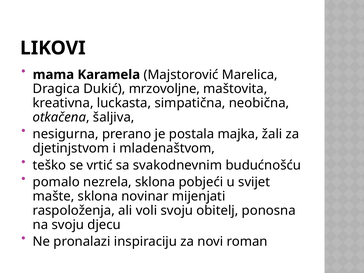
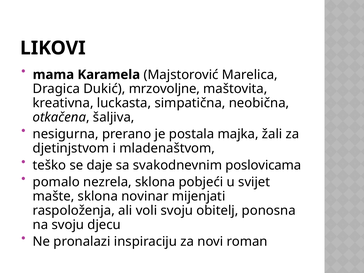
vrtić: vrtić -> daje
budućnošću: budućnošću -> poslovicama
